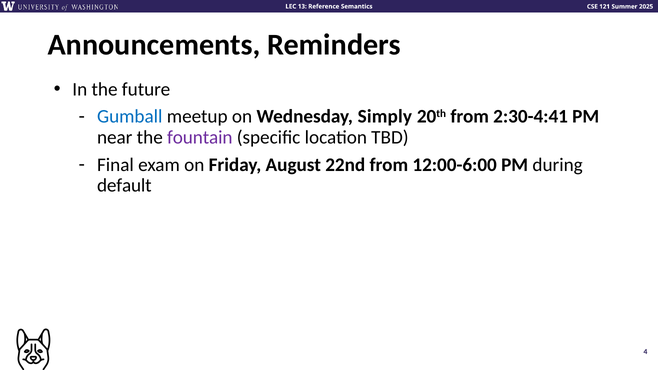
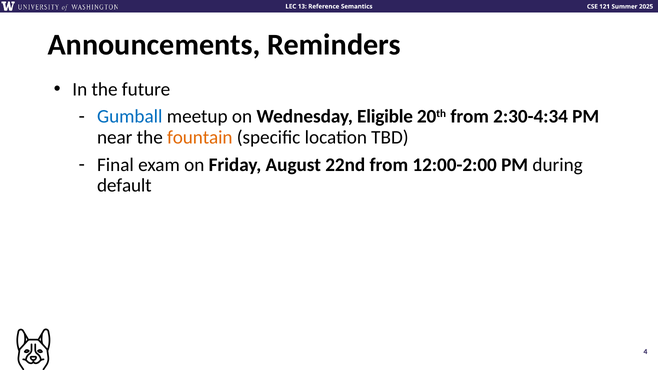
Simply: Simply -> Eligible
2:30-4:41: 2:30-4:41 -> 2:30-4:34
fountain colour: purple -> orange
12:00-6:00: 12:00-6:00 -> 12:00-2:00
